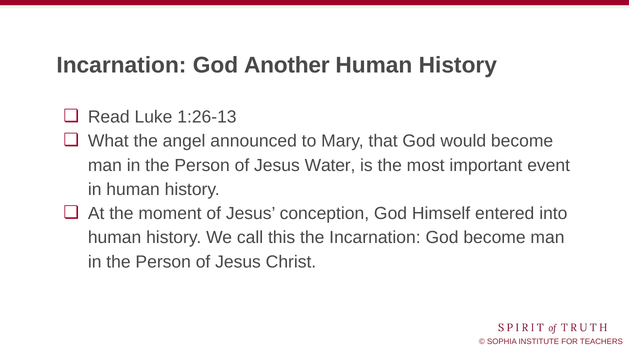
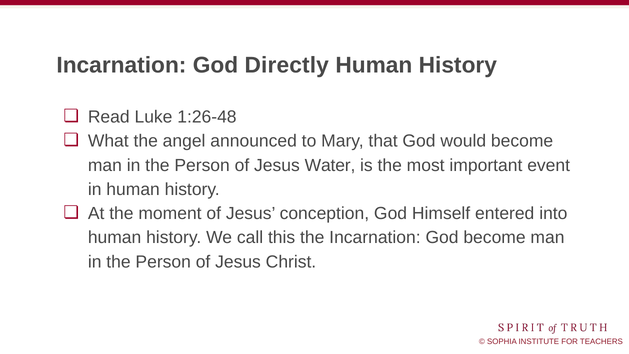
Another: Another -> Directly
1:26-13: 1:26-13 -> 1:26-48
